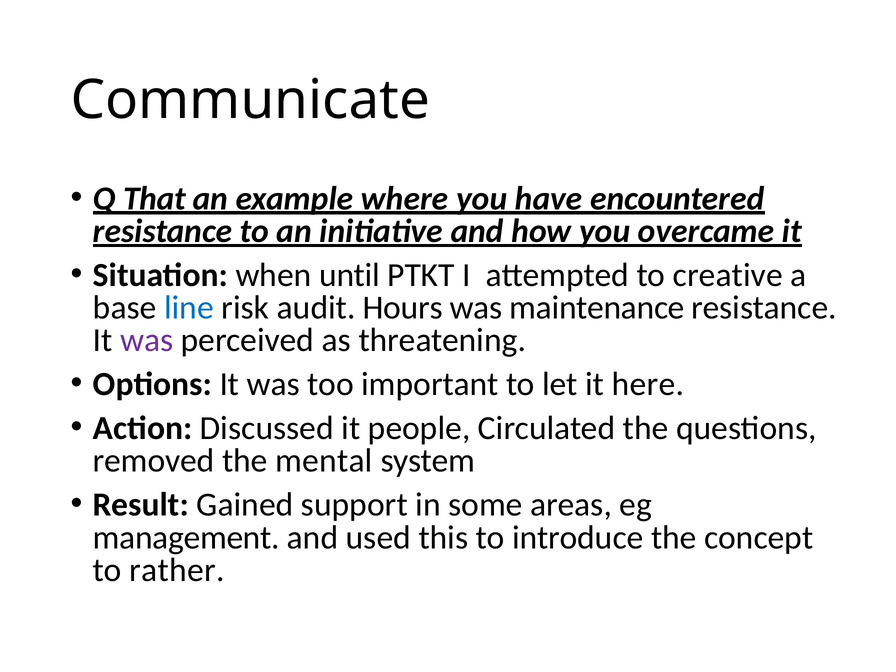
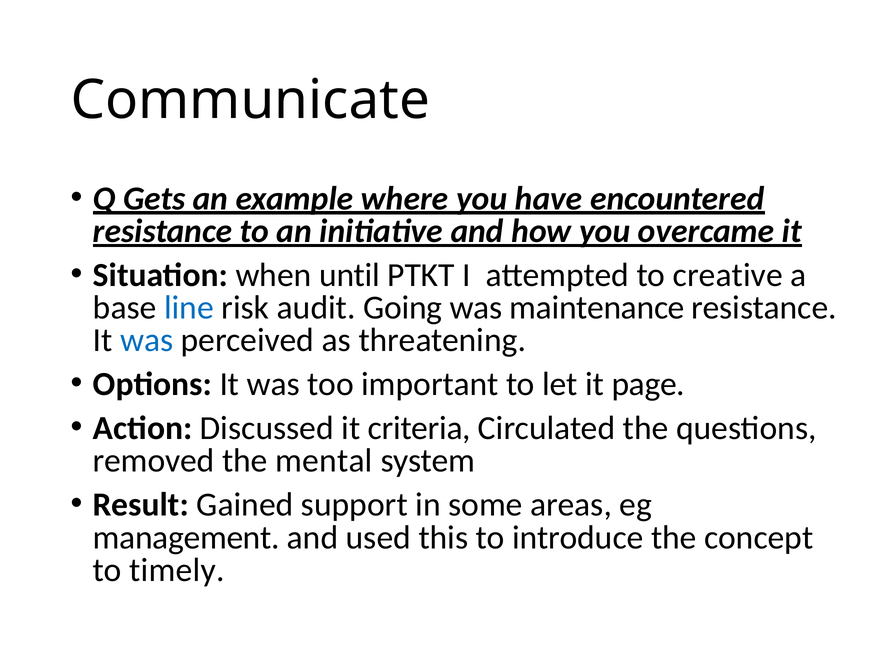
That: That -> Gets
Hours: Hours -> Going
was at (147, 340) colour: purple -> blue
here: here -> page
people: people -> criteria
rather: rather -> timely
